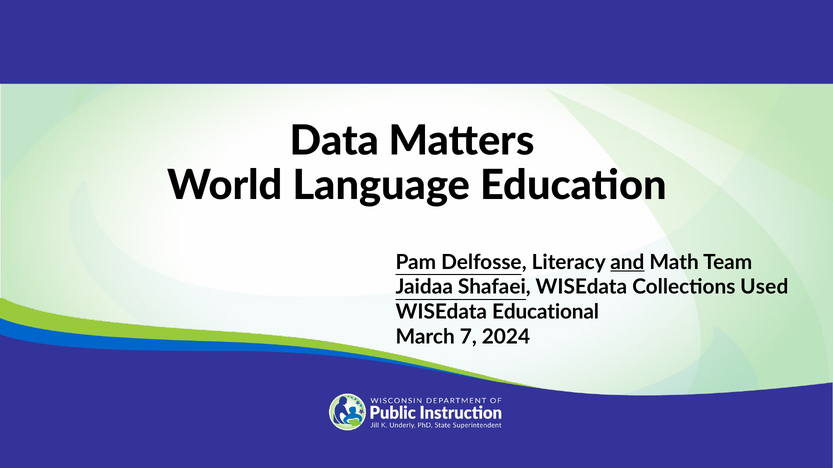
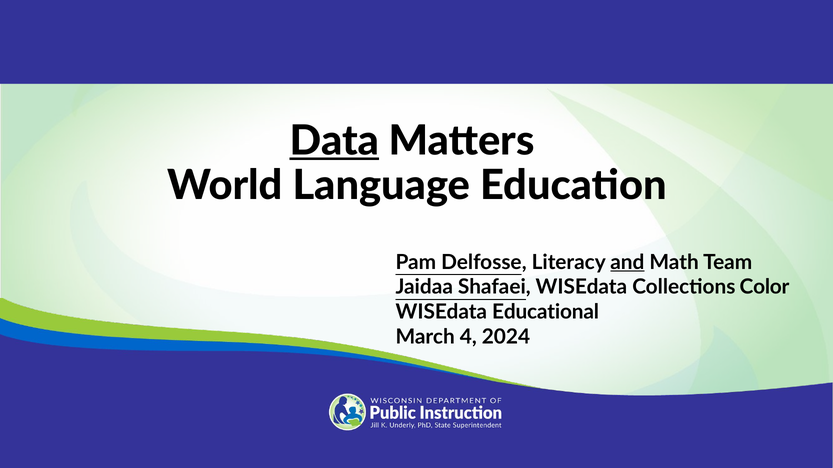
Data underline: none -> present
Used: Used -> Color
7: 7 -> 4
